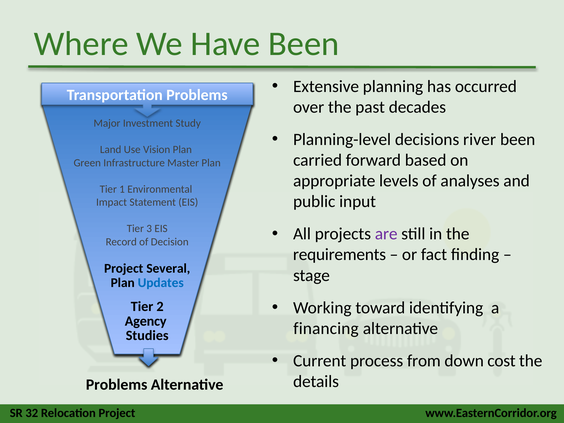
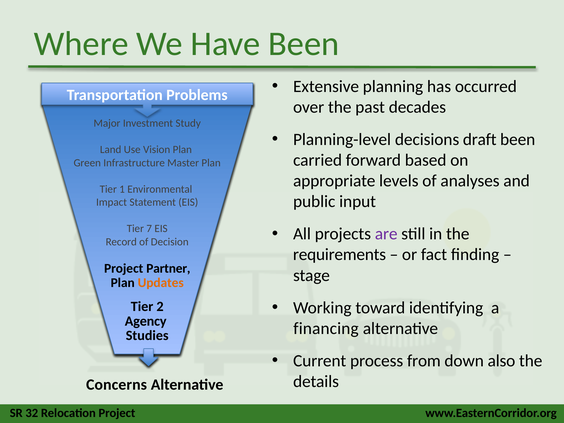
river: river -> draft
3: 3 -> 7
Several: Several -> Partner
Updates colour: blue -> orange
cost: cost -> also
Problems at (117, 385): Problems -> Concerns
